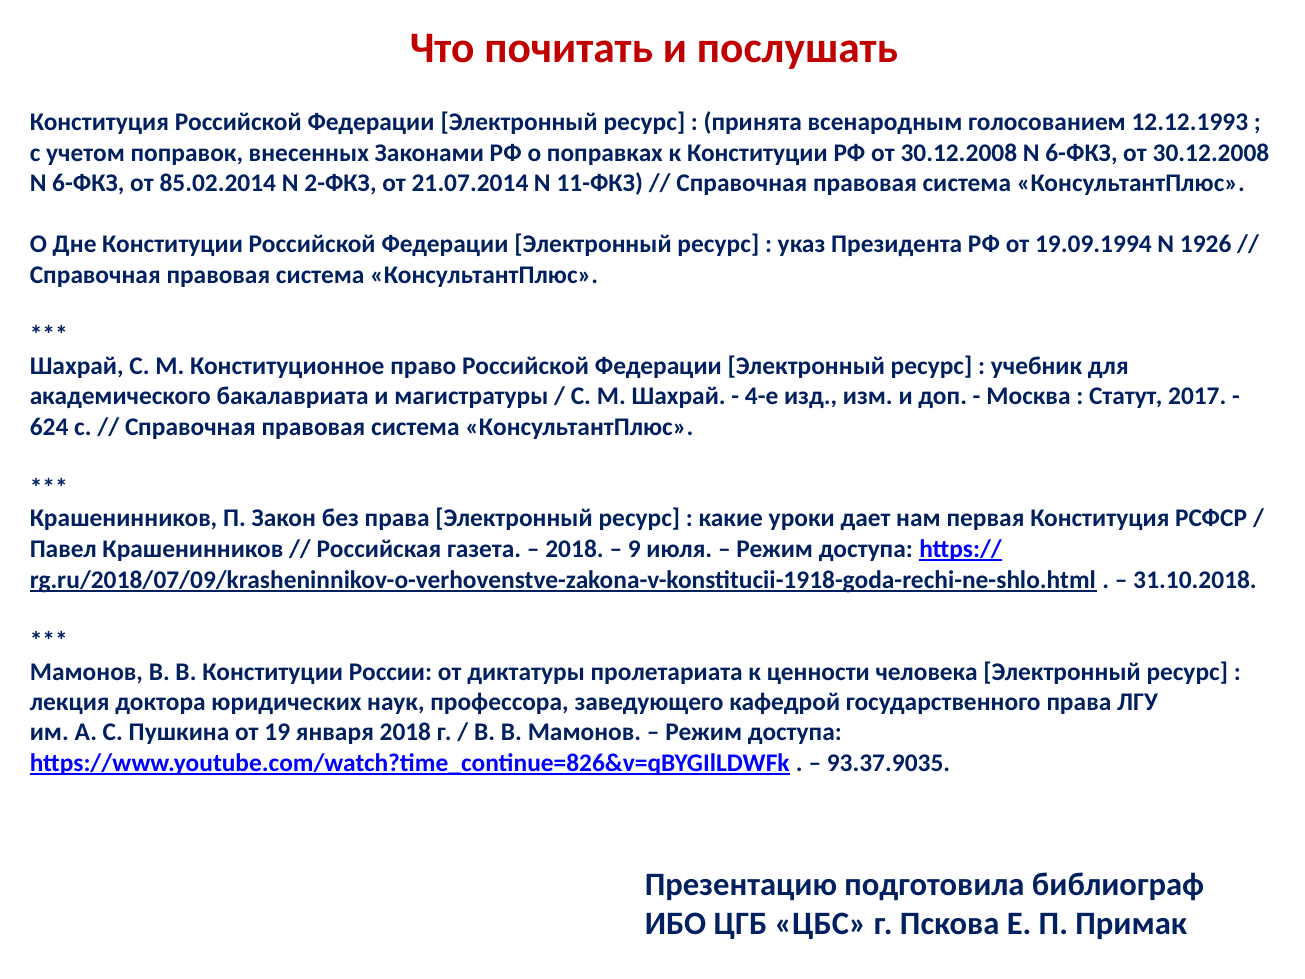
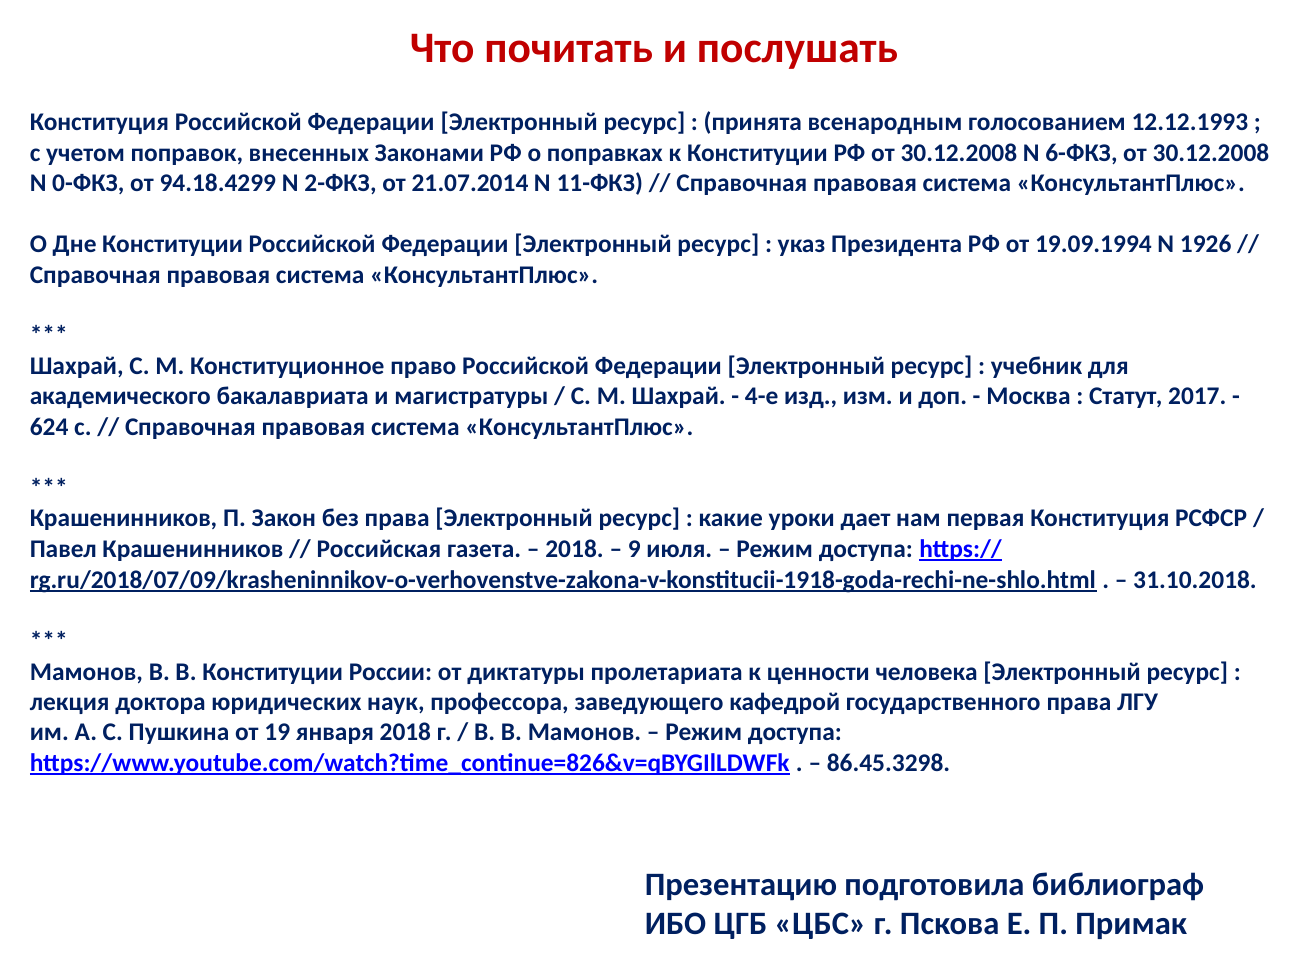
6-ФКЗ at (88, 183): 6-ФКЗ -> 0-ФКЗ
85.02.2014: 85.02.2014 -> 94.18.4299
93.37.9035: 93.37.9035 -> 86.45.3298
